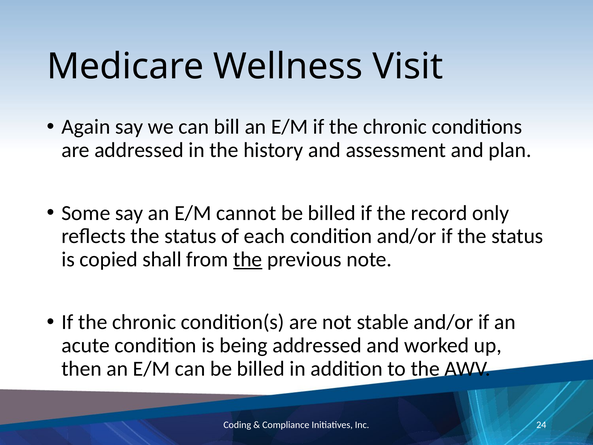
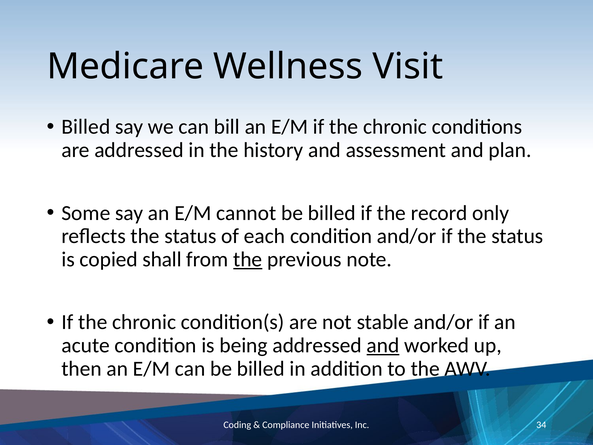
Again at (86, 127): Again -> Billed
and at (383, 345) underline: none -> present
24: 24 -> 34
